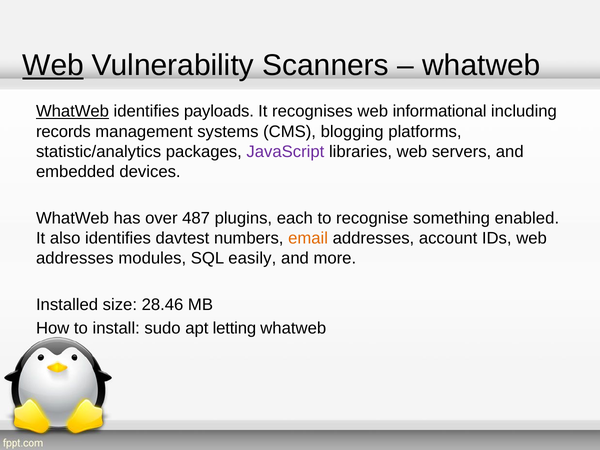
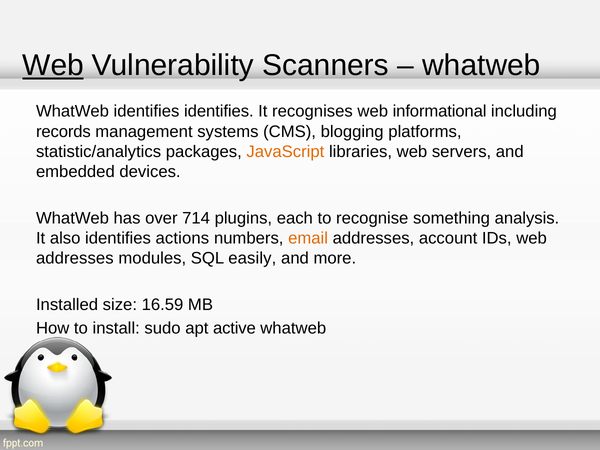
WhatWeb at (72, 111) underline: present -> none
identifies payloads: payloads -> identifies
JavaScript colour: purple -> orange
487: 487 -> 714
enabled: enabled -> analysis
davtest: davtest -> actions
28.46: 28.46 -> 16.59
letting: letting -> active
